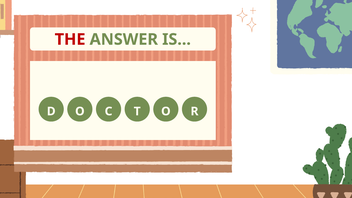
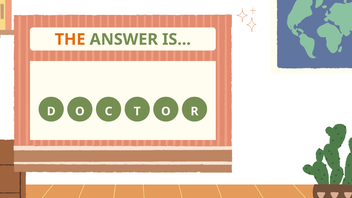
THE colour: red -> orange
